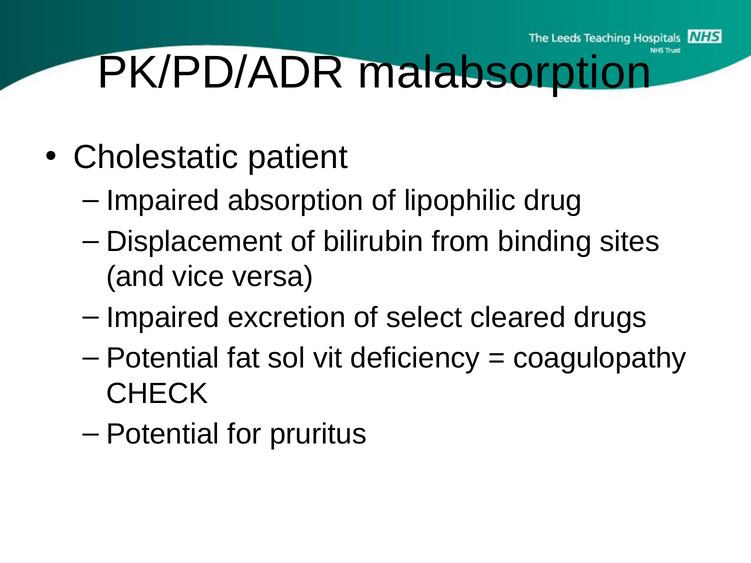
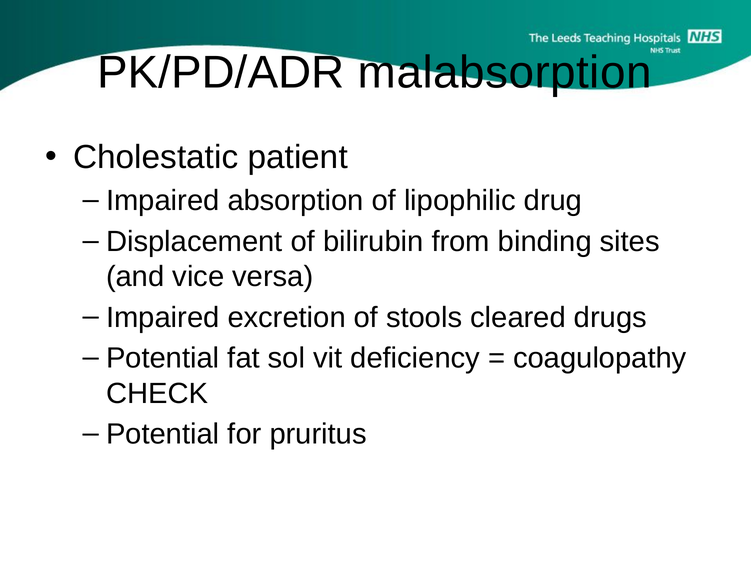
select: select -> stools
